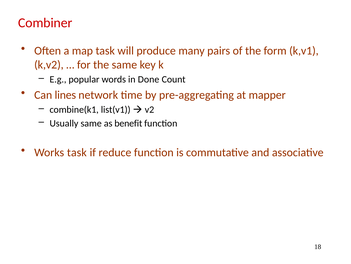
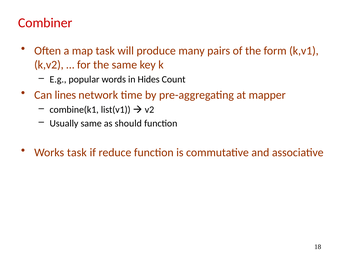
Done: Done -> Hides
benefit: benefit -> should
